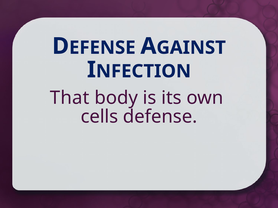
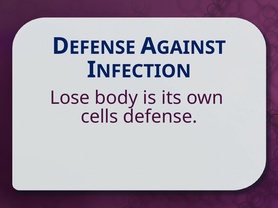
That: That -> Lose
